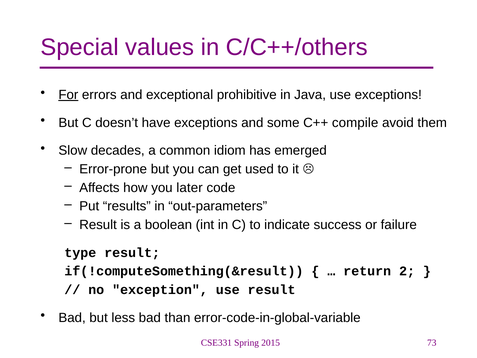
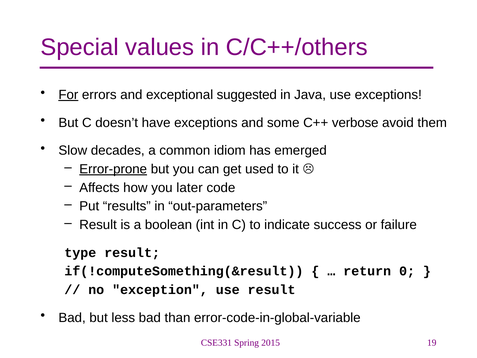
prohibitive: prohibitive -> suggested
compile: compile -> verbose
Error-prone underline: none -> present
2: 2 -> 0
73: 73 -> 19
